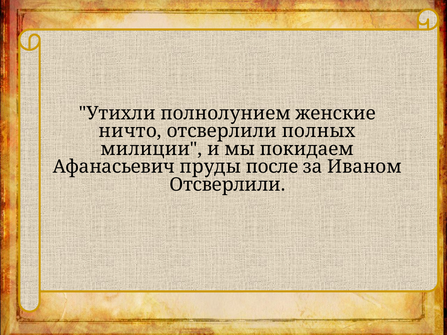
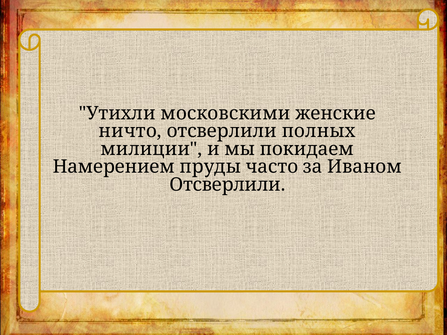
полнолунием: полнолунием -> московскими
Афанасьевич: Афанасьевич -> Намерением
после: после -> часто
